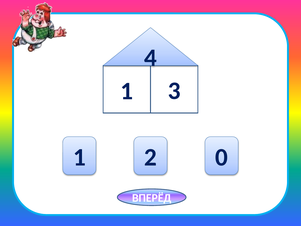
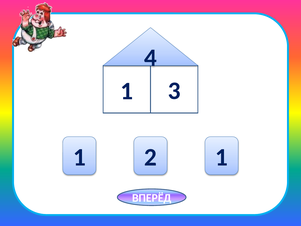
1 0: 0 -> 1
